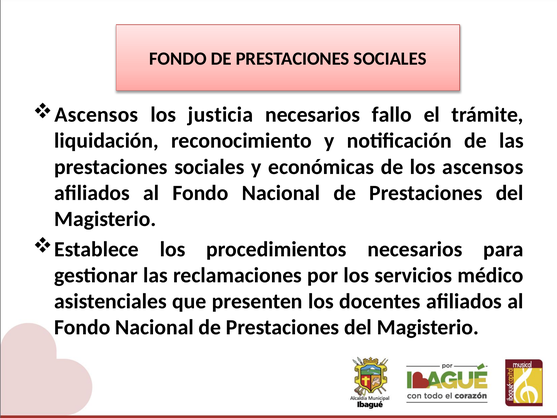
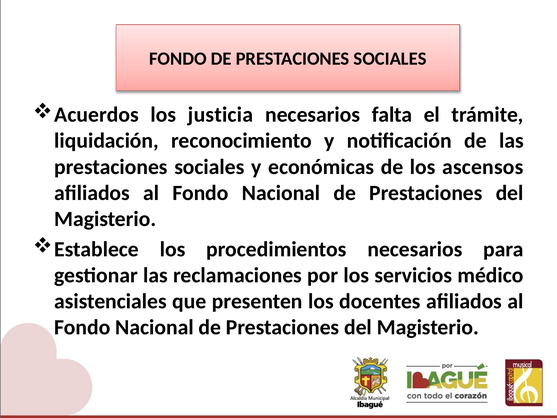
Ascensos at (96, 115): Ascensos -> Acuerdos
fallo: fallo -> falta
